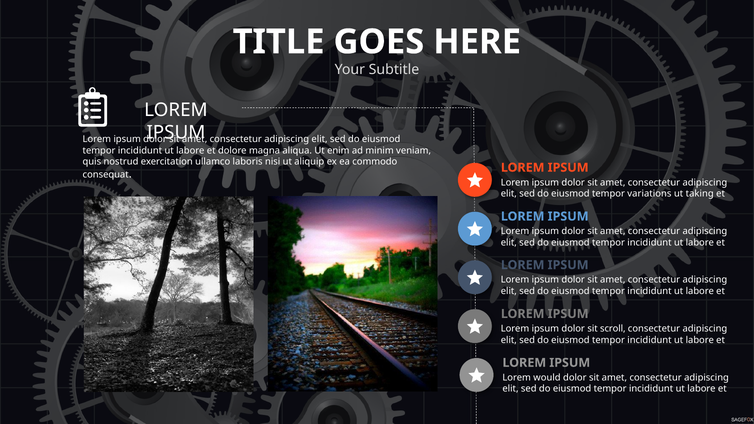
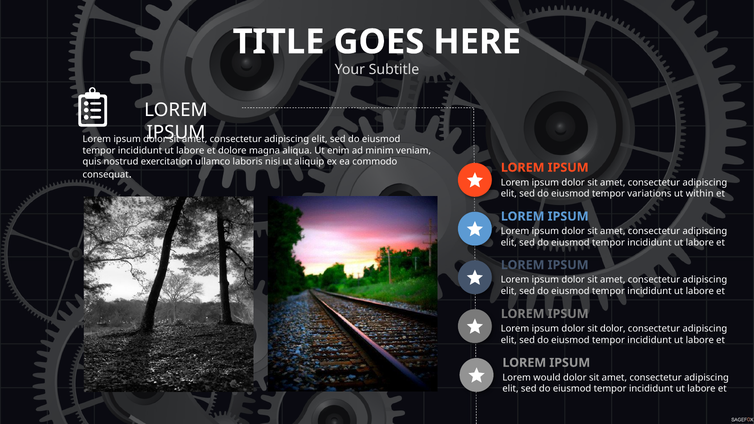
taking: taking -> within
sit scroll: scroll -> dolor
